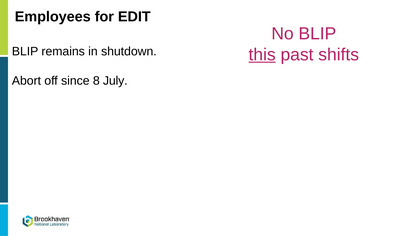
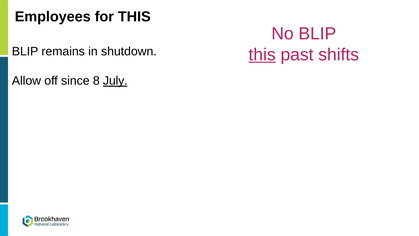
for EDIT: EDIT -> THIS
Abort: Abort -> Allow
July underline: none -> present
